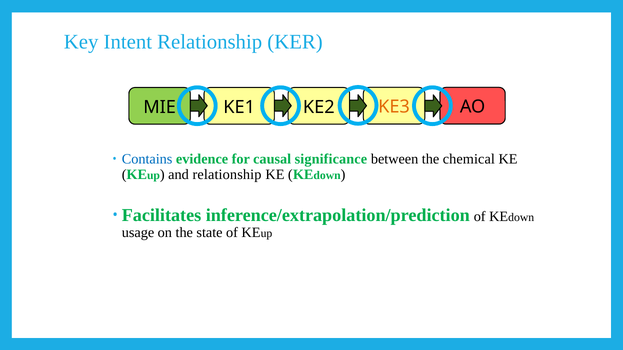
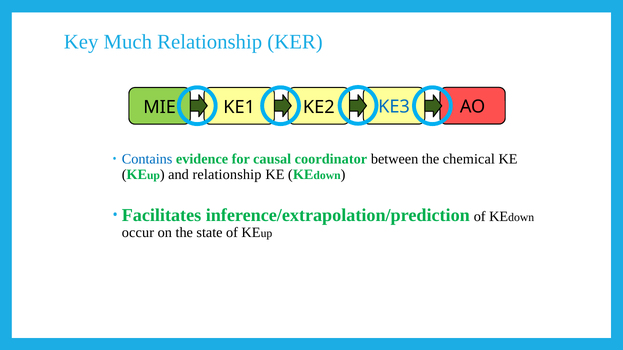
Intent: Intent -> Much
KE3 colour: orange -> blue
significance: significance -> coordinator
usage: usage -> occur
